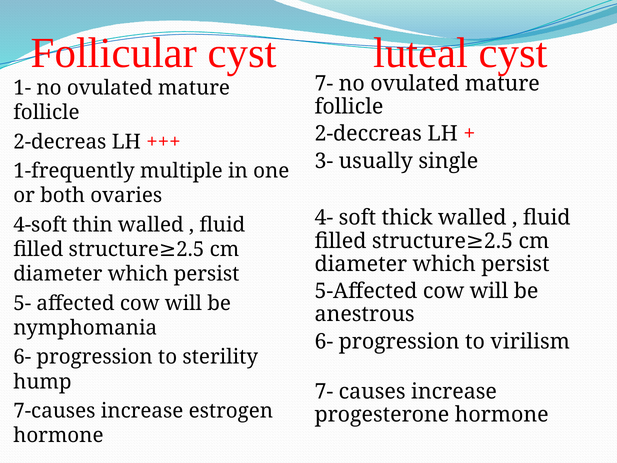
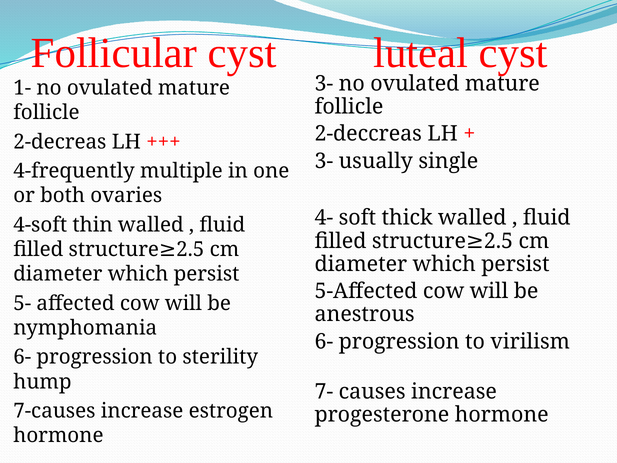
7- at (324, 84): 7- -> 3-
1-frequently: 1-frequently -> 4-frequently
